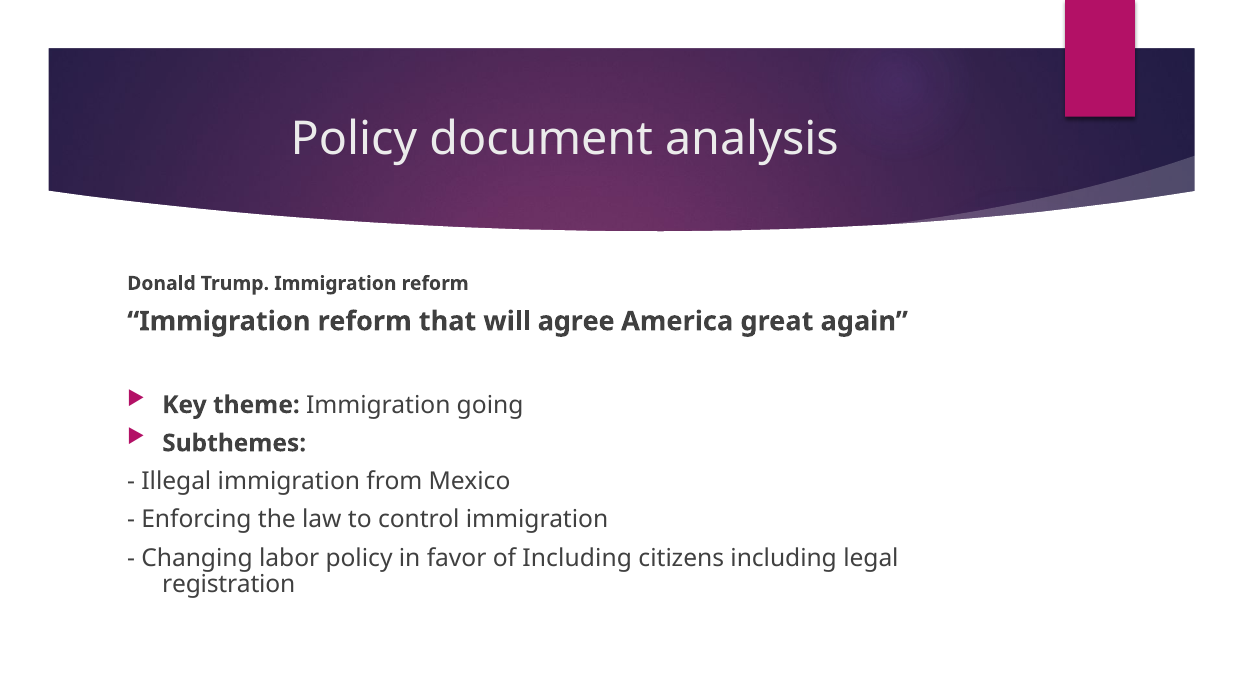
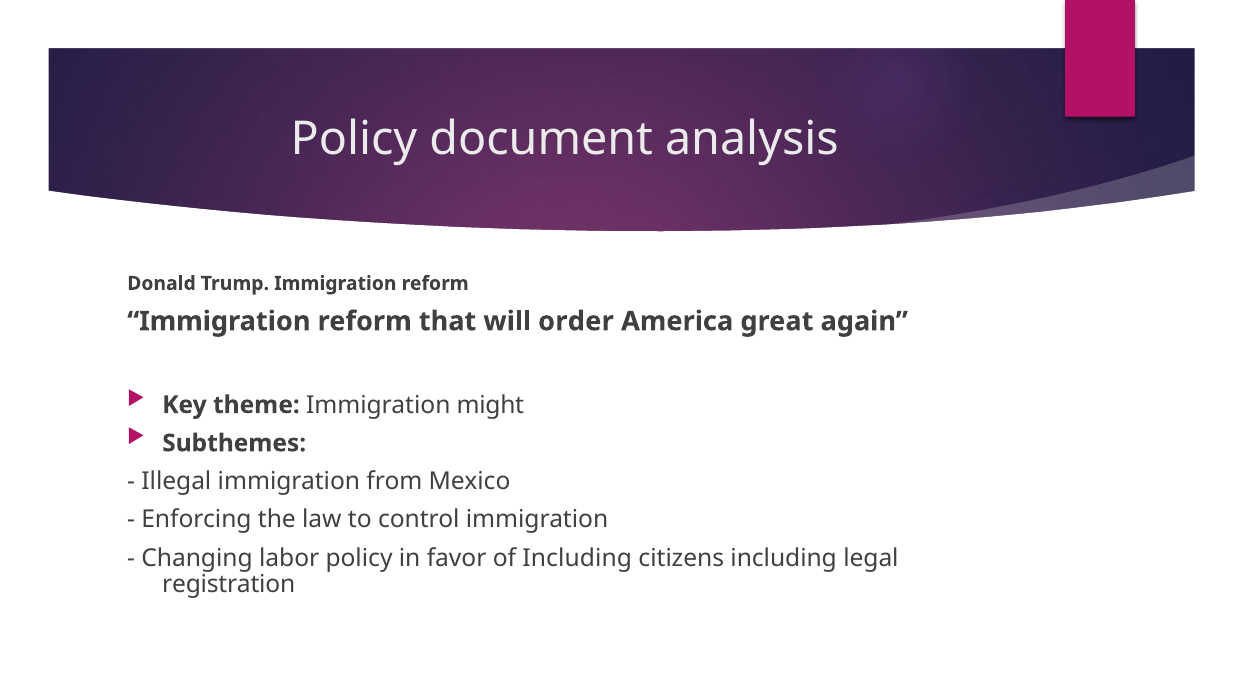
agree: agree -> order
going: going -> might
